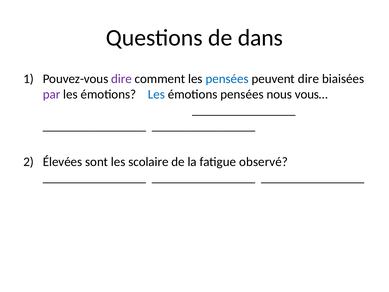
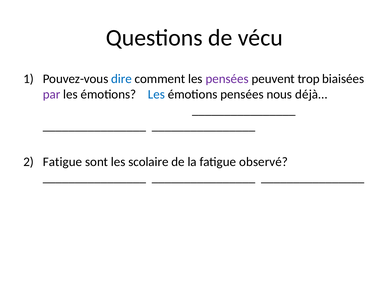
dans: dans -> vécu
dire at (122, 79) colour: purple -> blue
pensées at (227, 79) colour: blue -> purple
peuvent dire: dire -> trop
vous…: vous… -> déjà…
Élevées at (63, 162): Élevées -> Fatigue
